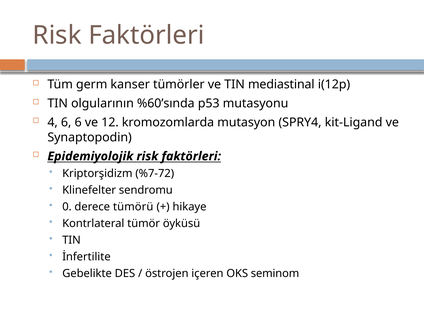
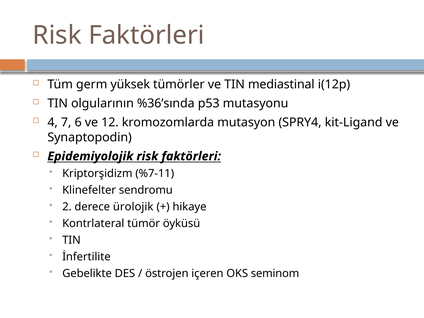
kanser: kanser -> yüksek
%60’sında: %60’sında -> %36’sında
4 6: 6 -> 7
%7-72: %7-72 -> %7-11
0: 0 -> 2
tümörü: tümörü -> ürolojik
